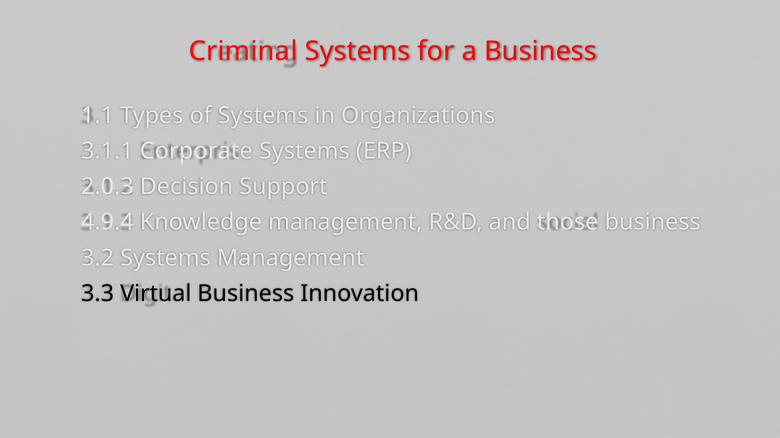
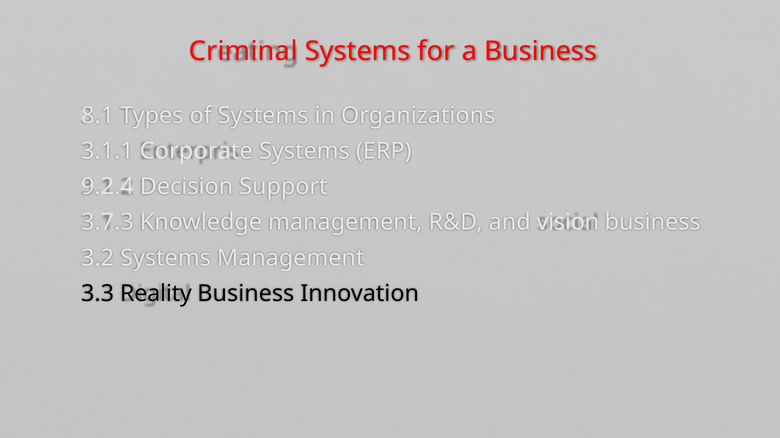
1.1: 1.1 -> 8.1
2.0.3: 2.0.3 -> 9.2.4
4.9.4: 4.9.4 -> 3.7.3
those: those -> vision
Virtual: Virtual -> Reality
